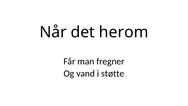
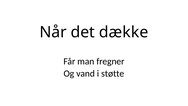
herom: herom -> dække
